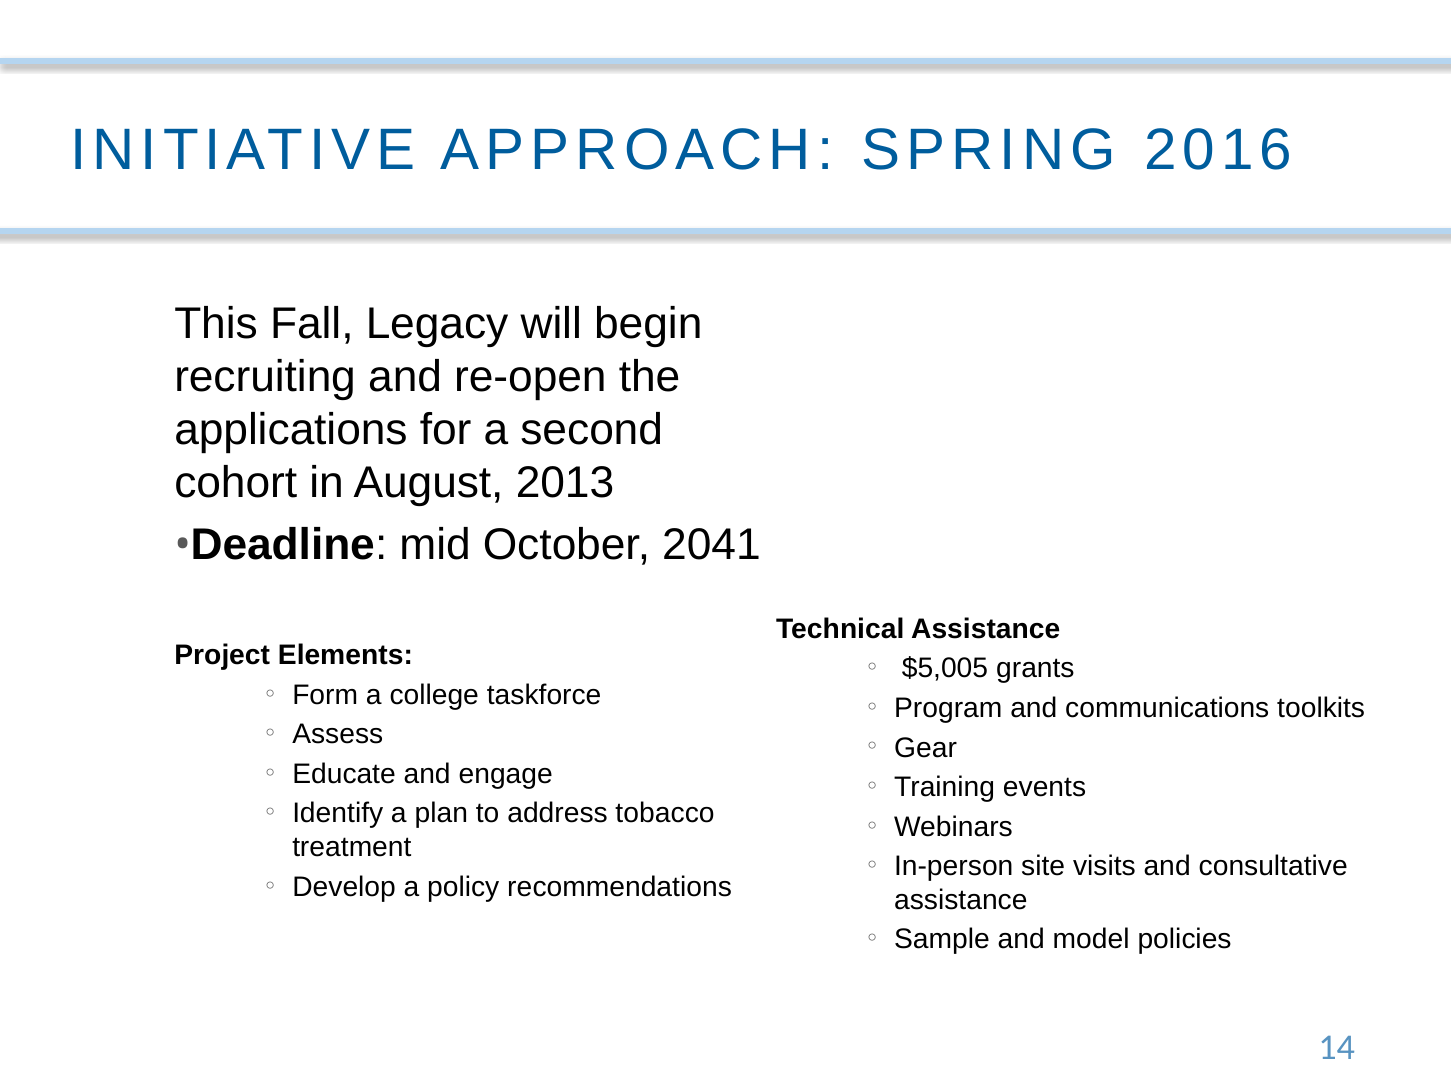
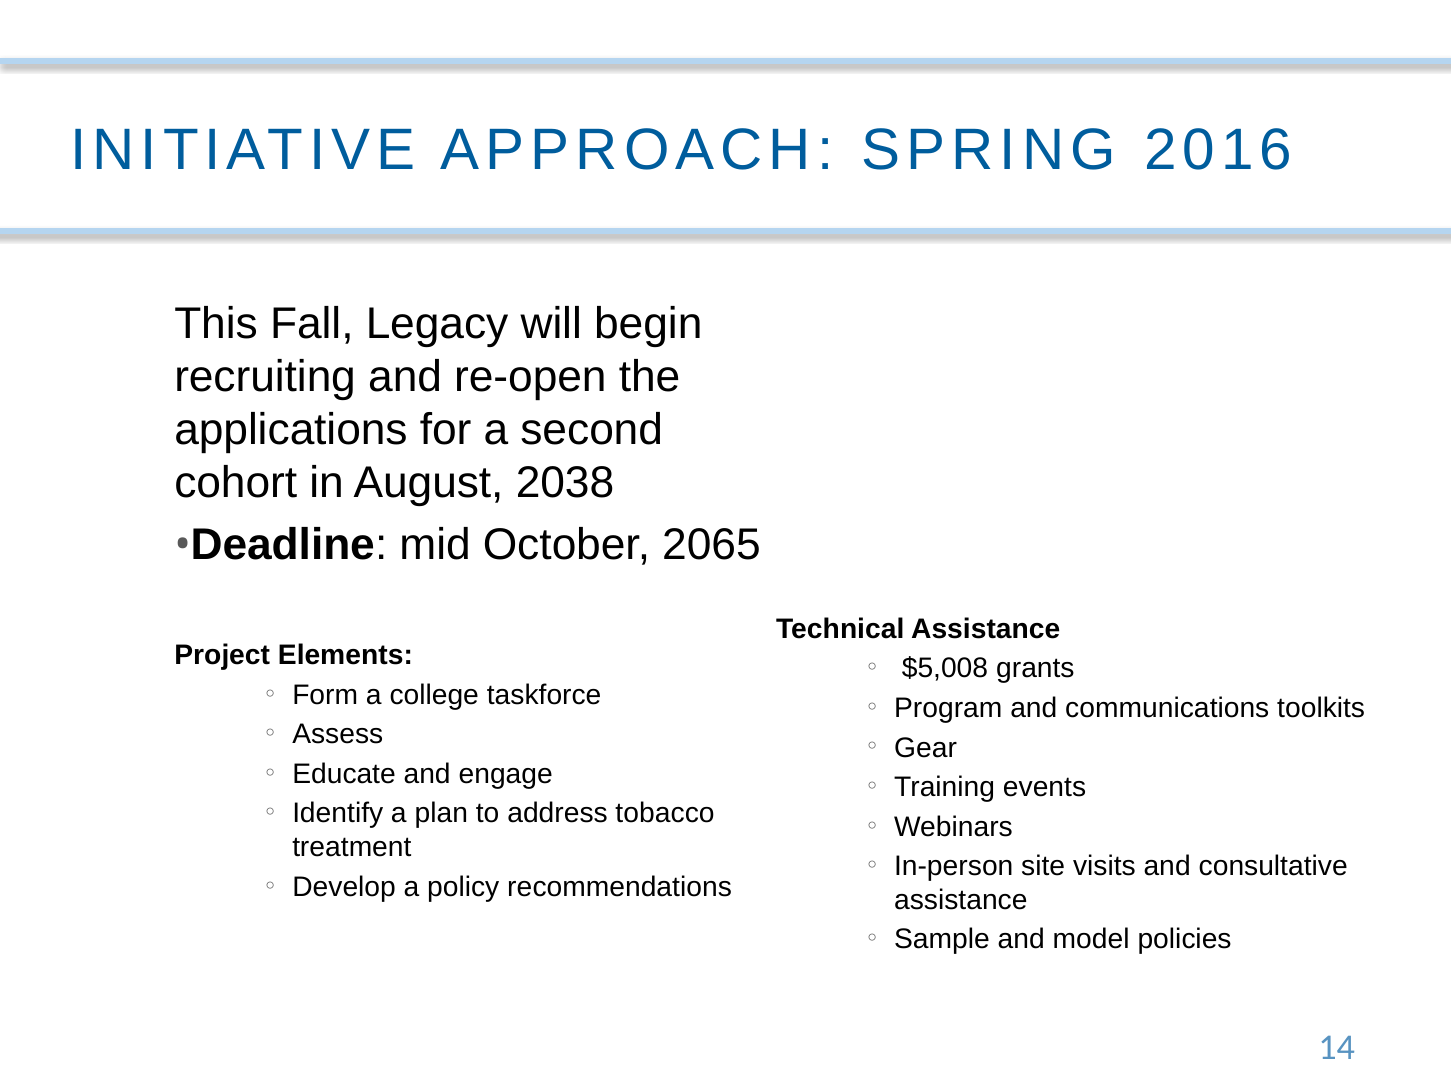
2013: 2013 -> 2038
2041: 2041 -> 2065
$5,005: $5,005 -> $5,008
